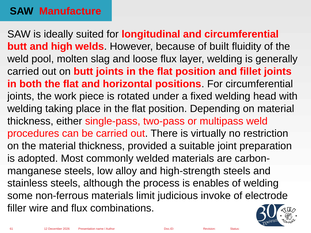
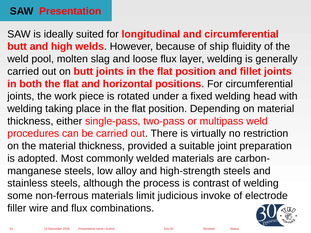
SAW Manufacture: Manufacture -> Presentation
built: built -> ship
enables: enables -> contrast
